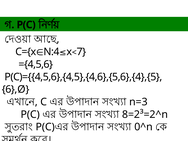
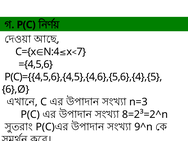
0^n: 0^n -> 9^n
